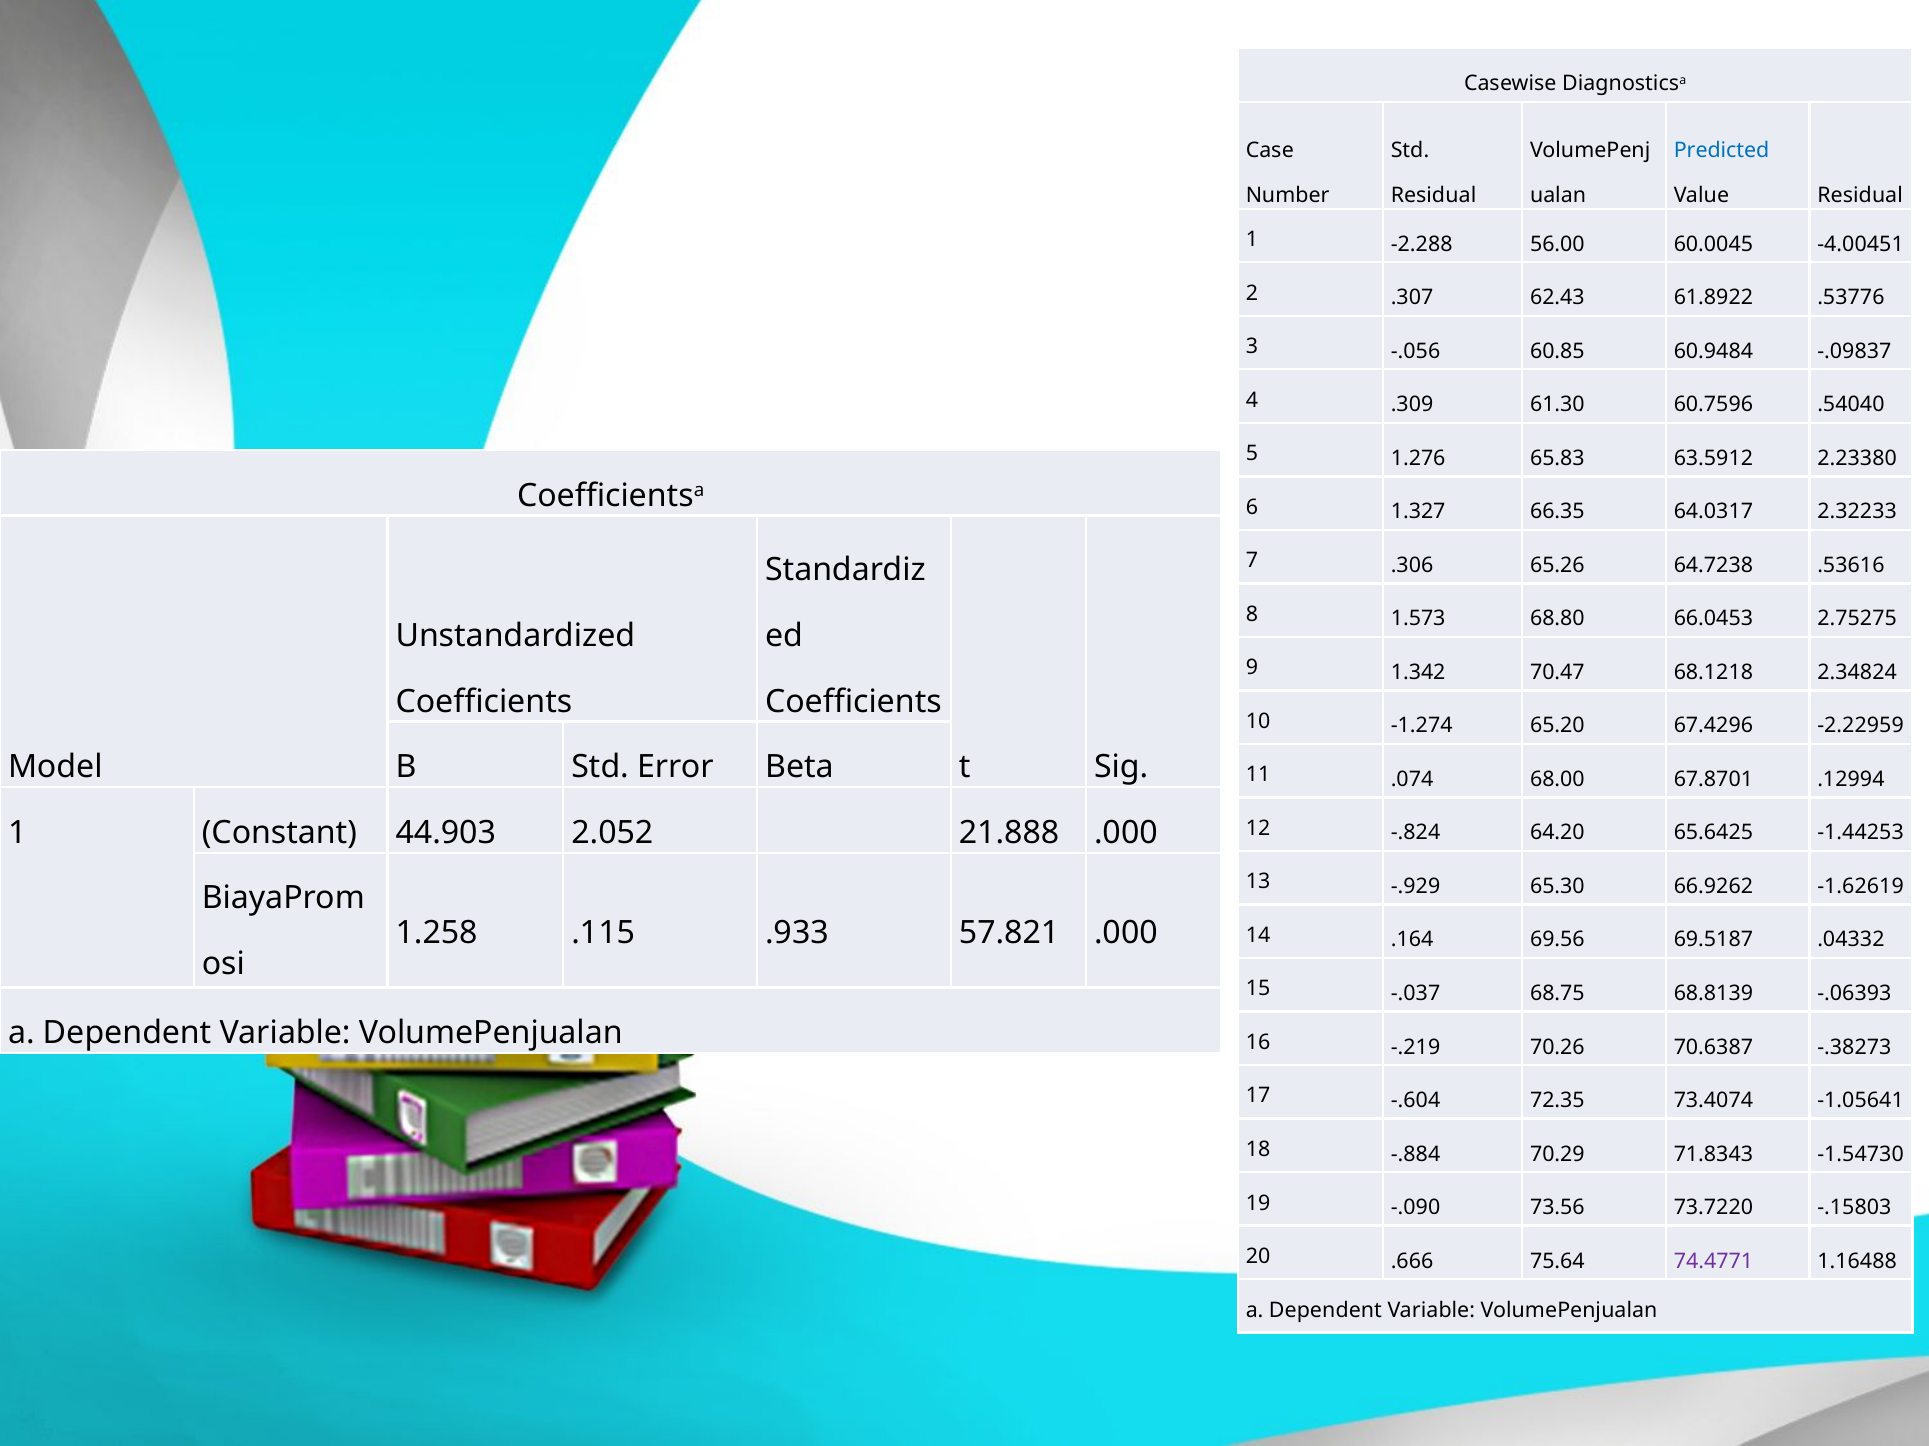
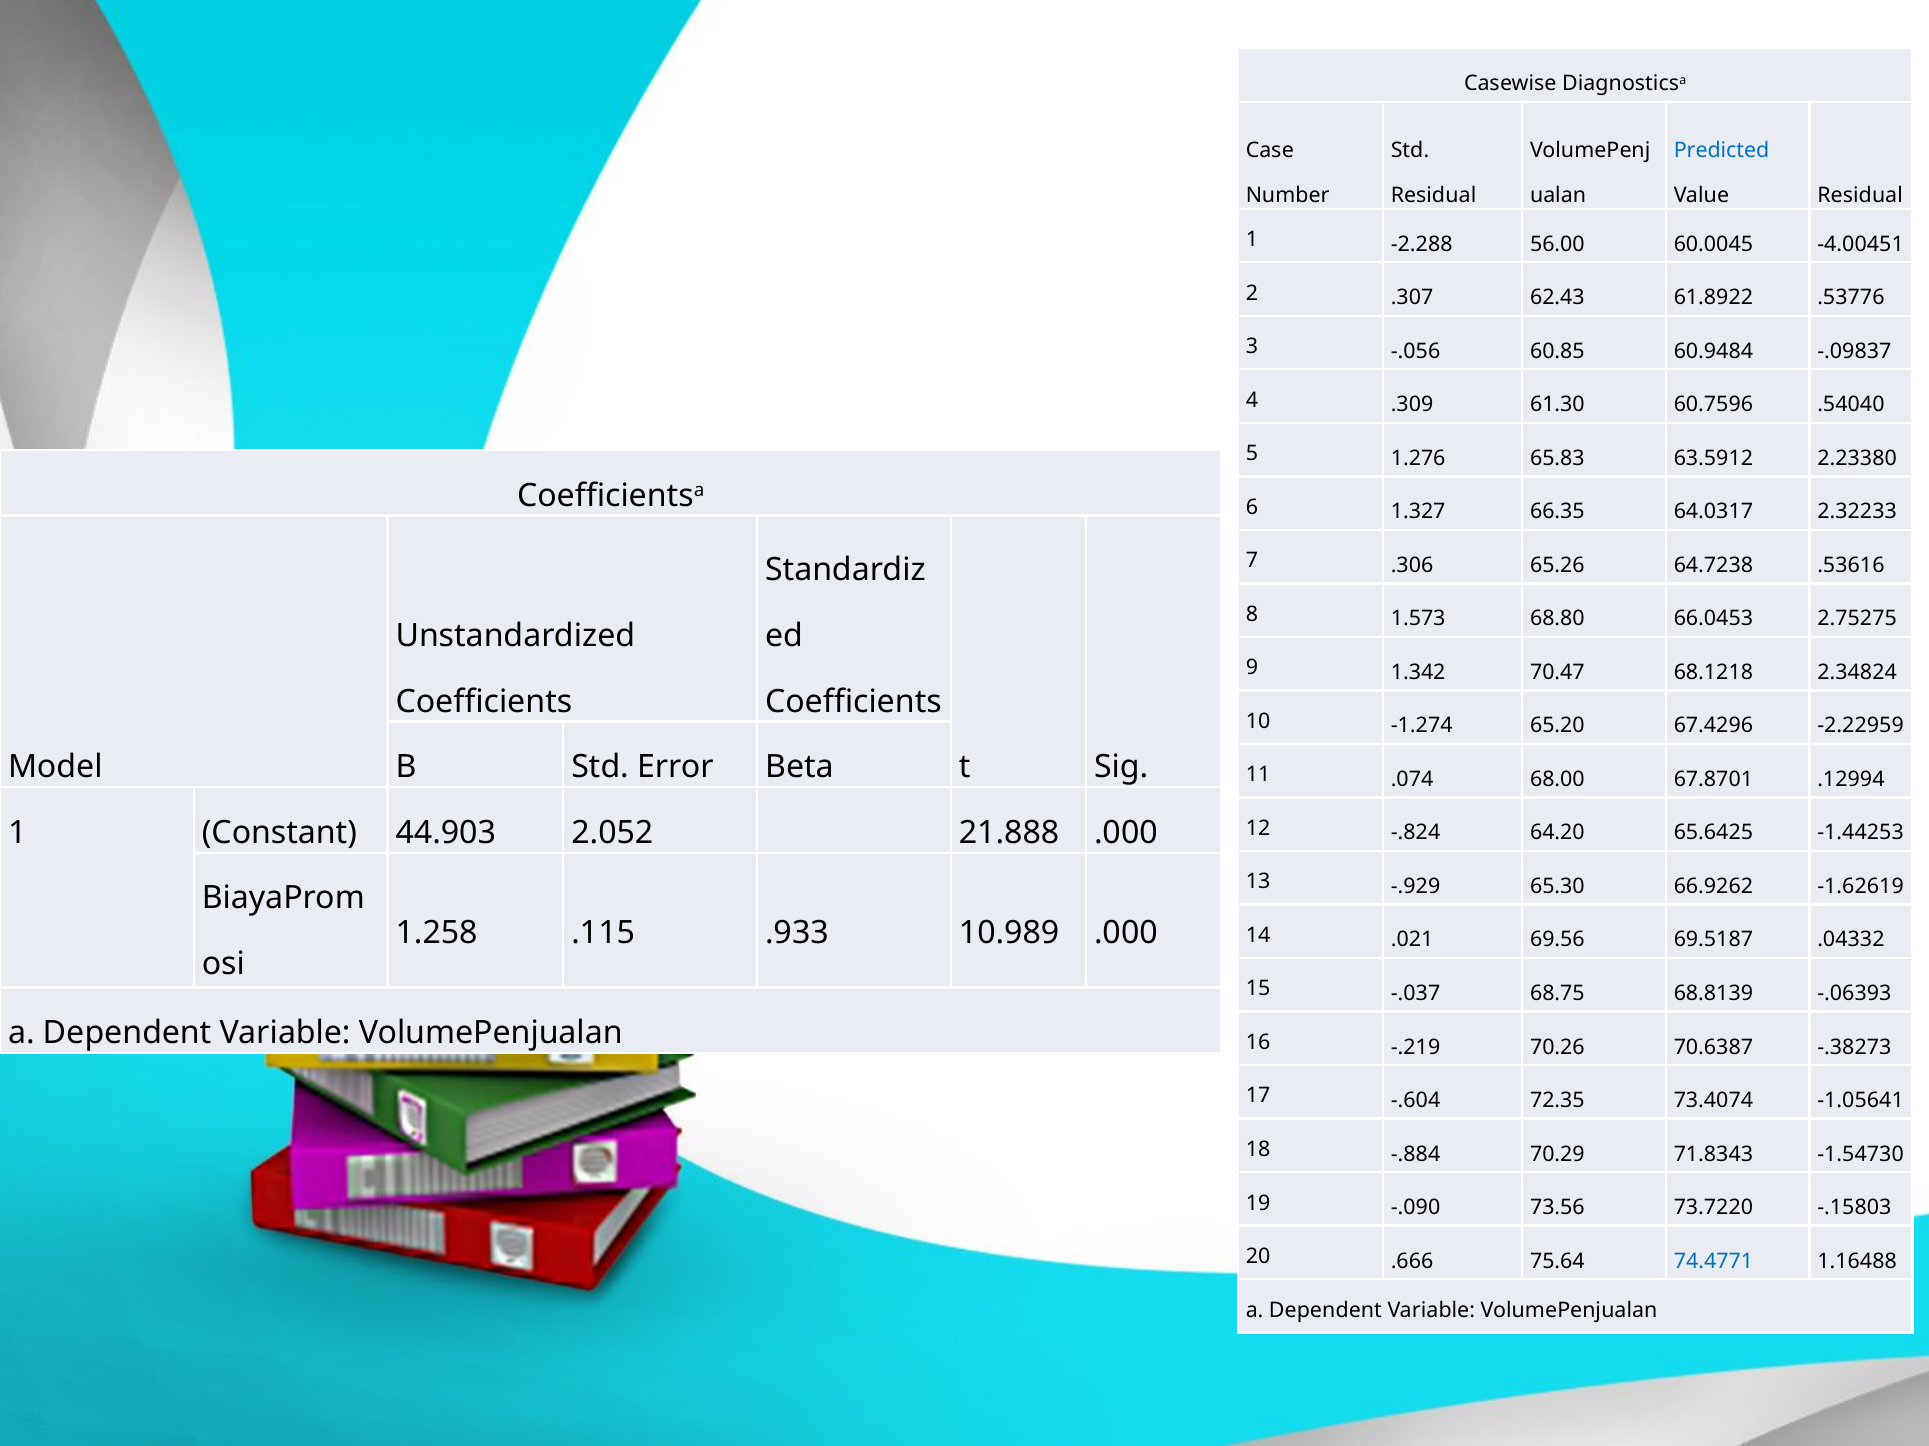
57.821: 57.821 -> 10.989
.164: .164 -> .021
74.4771 colour: purple -> blue
